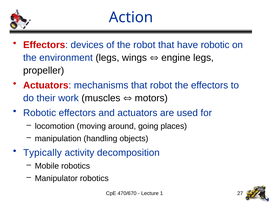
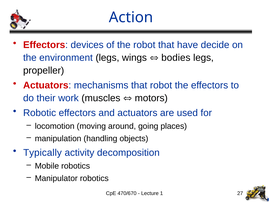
have robotic: robotic -> decide
engine: engine -> bodies
